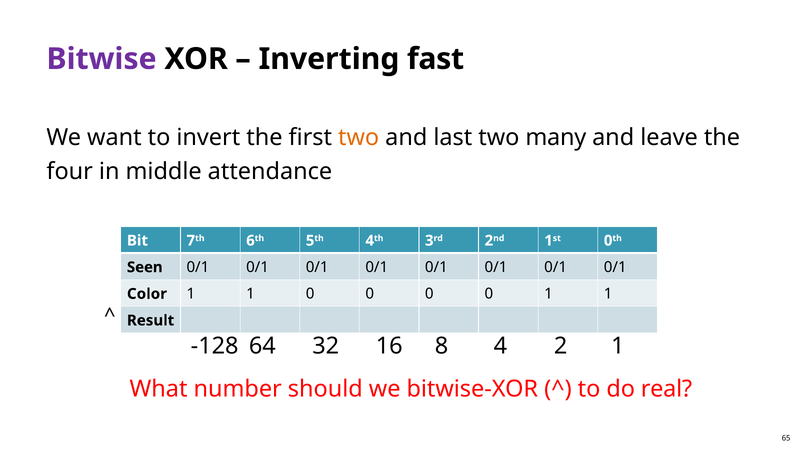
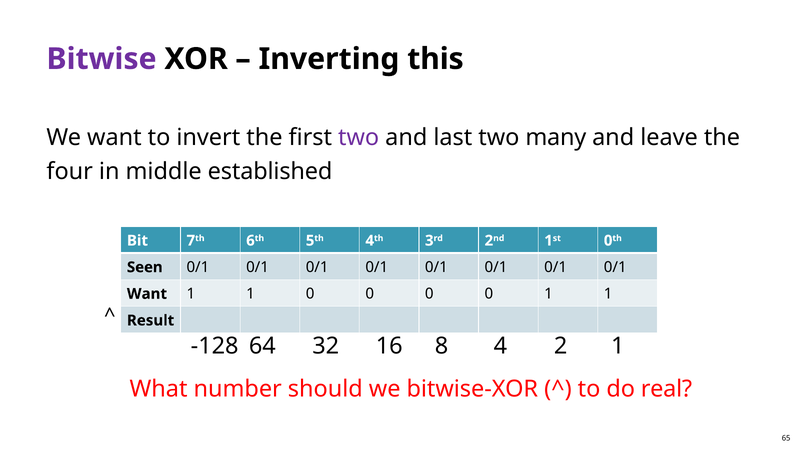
fast: fast -> this
two at (359, 138) colour: orange -> purple
attendance: attendance -> established
Color at (147, 294): Color -> Want
